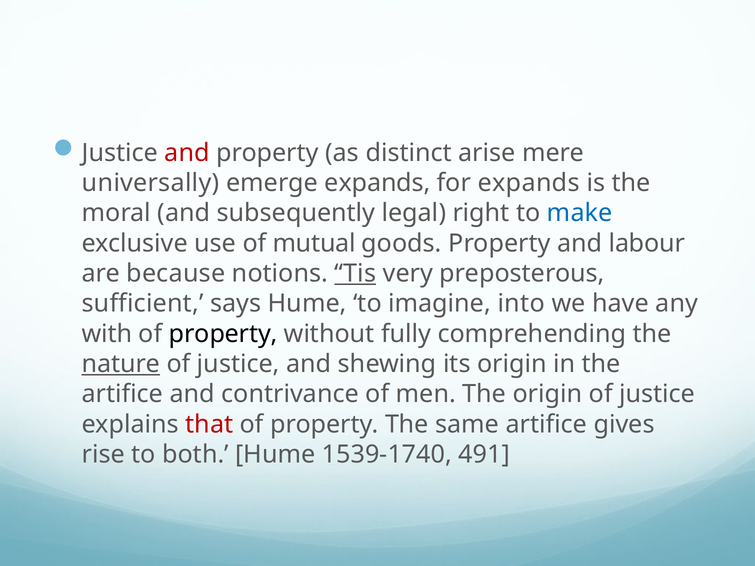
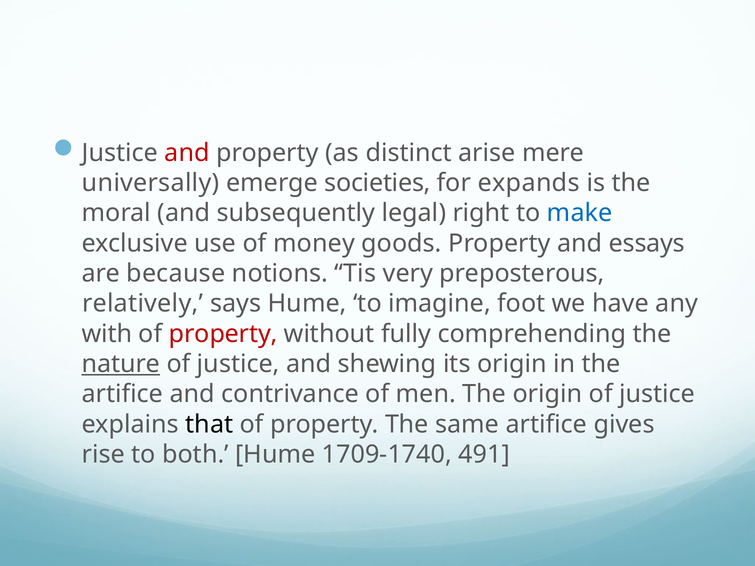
emerge expands: expands -> societies
mutual: mutual -> money
labour: labour -> essays
Tis underline: present -> none
sufficient: sufficient -> relatively
into: into -> foot
property at (223, 334) colour: black -> red
that colour: red -> black
1539-1740: 1539-1740 -> 1709-1740
